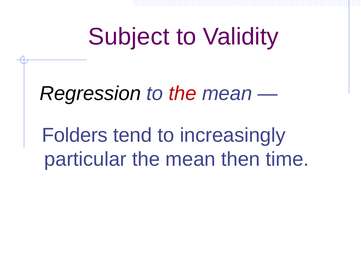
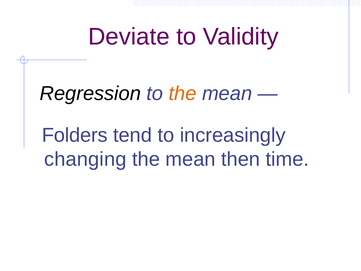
Subject: Subject -> Deviate
the at (183, 93) colour: red -> orange
particular: particular -> changing
